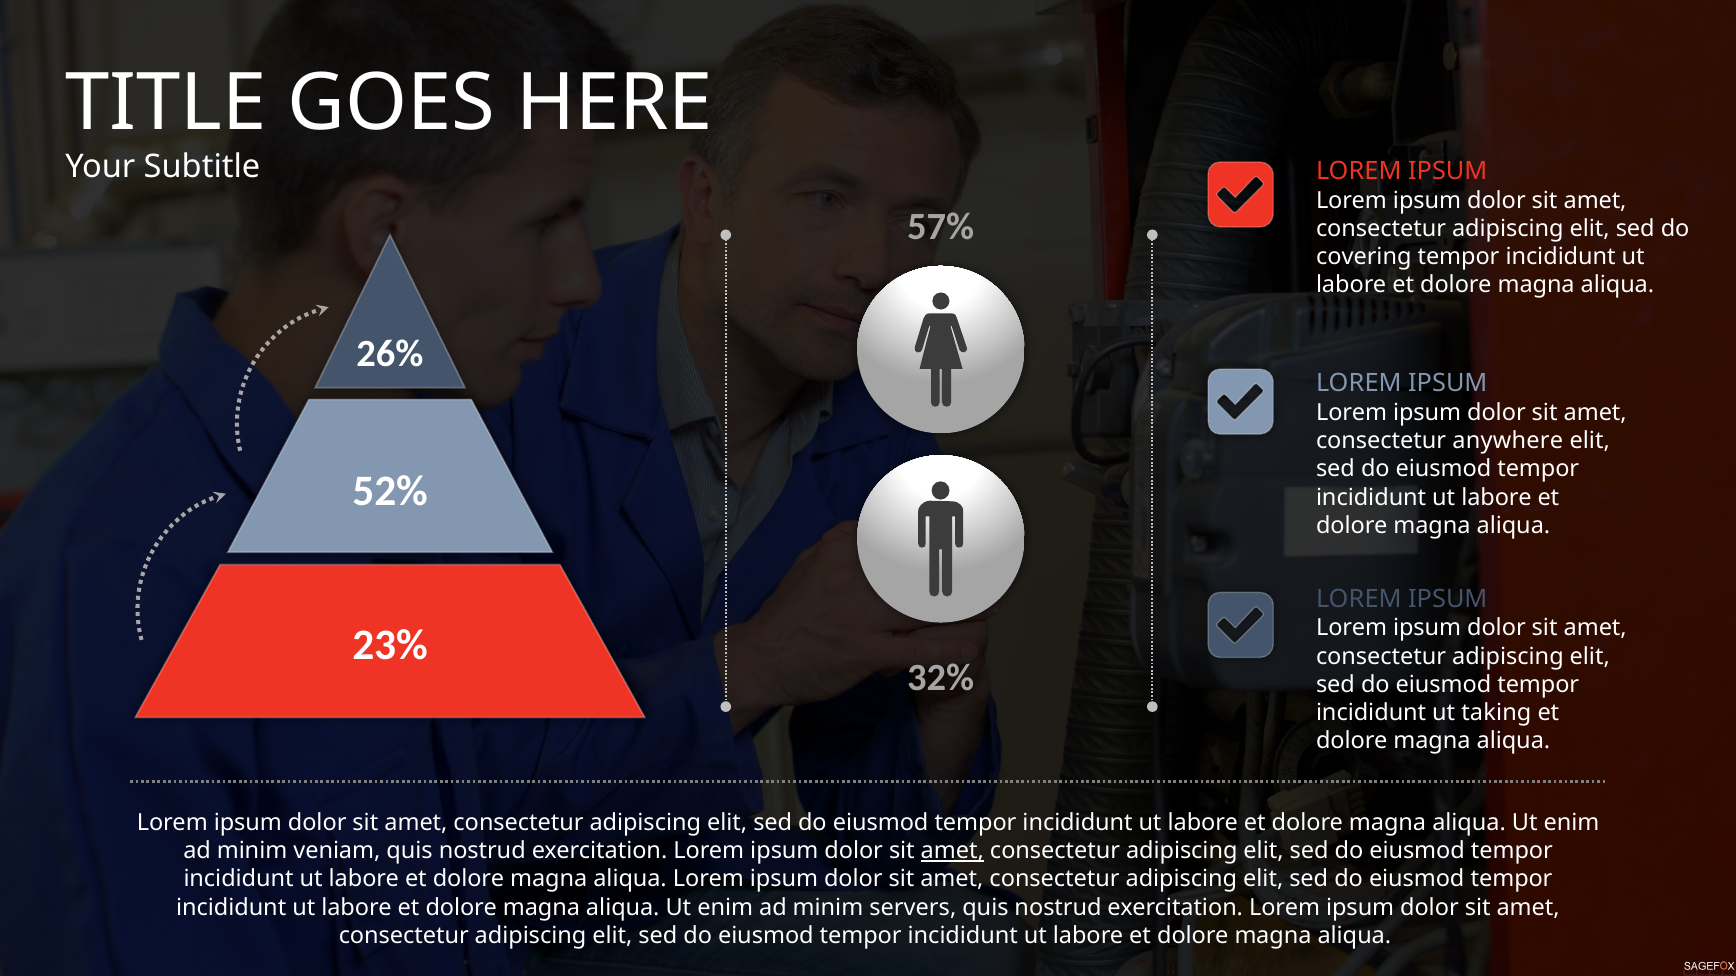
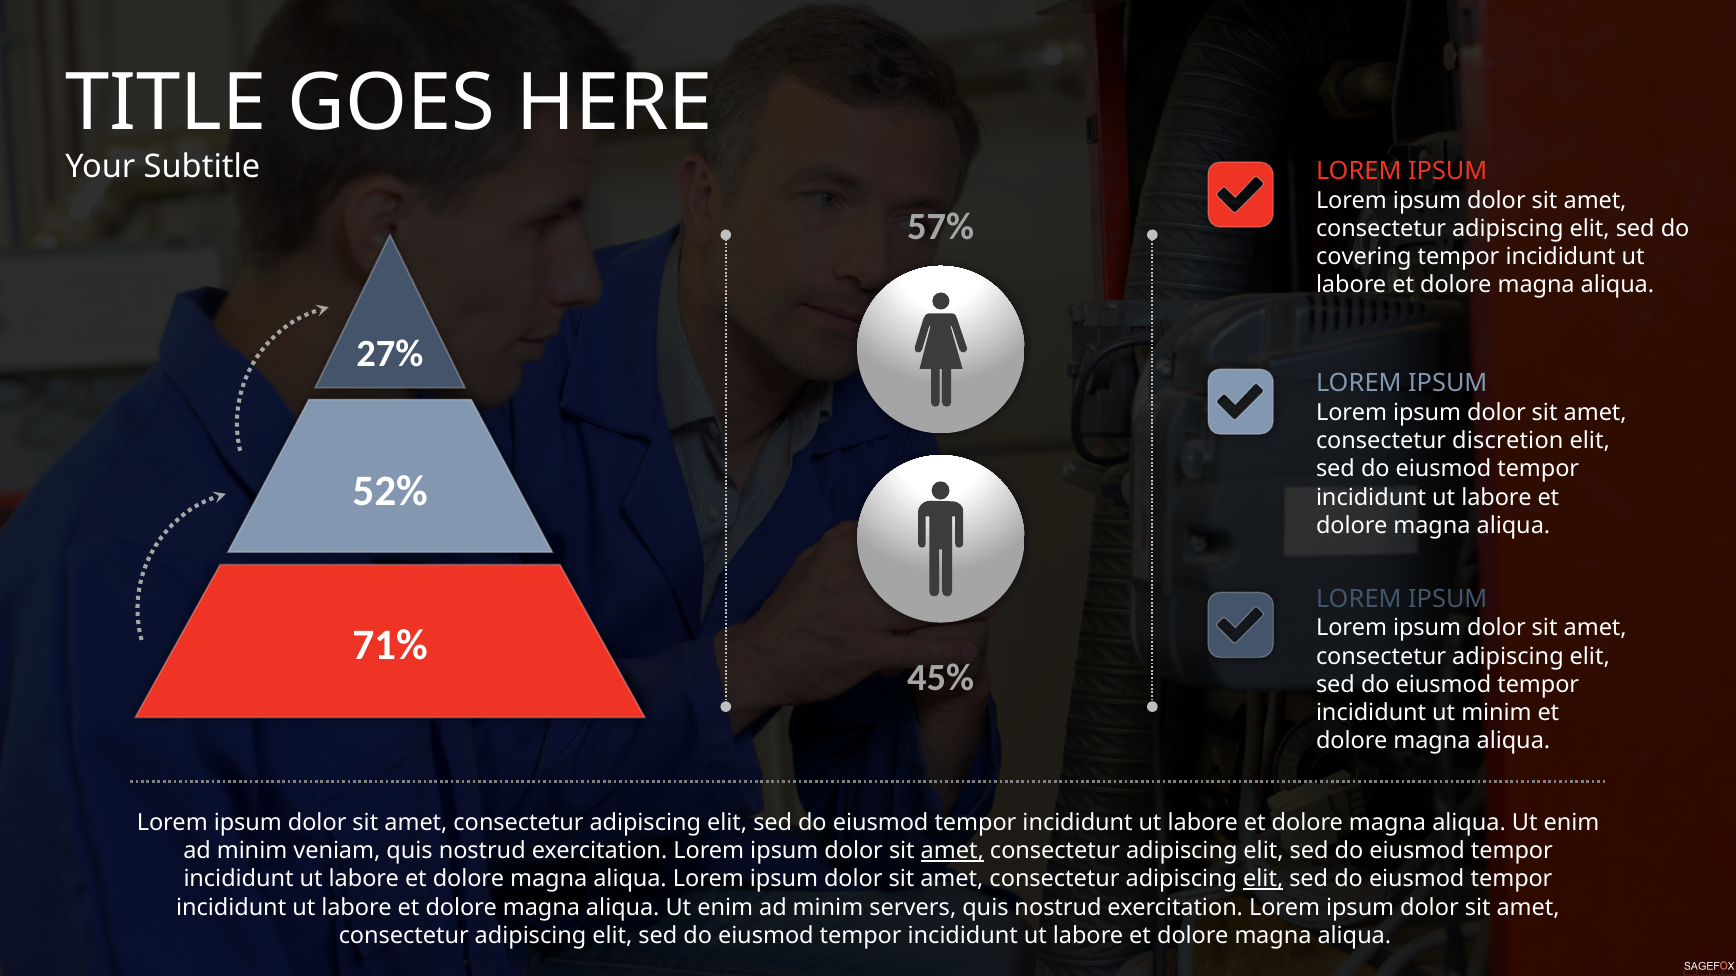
26%: 26% -> 27%
anywhere: anywhere -> discretion
23%: 23% -> 71%
32%: 32% -> 45%
ut taking: taking -> minim
elit at (1263, 880) underline: none -> present
